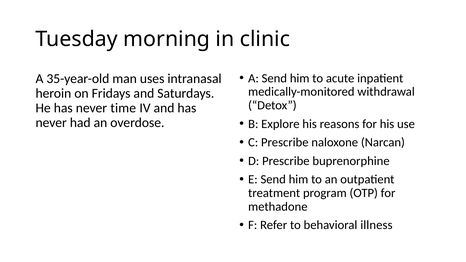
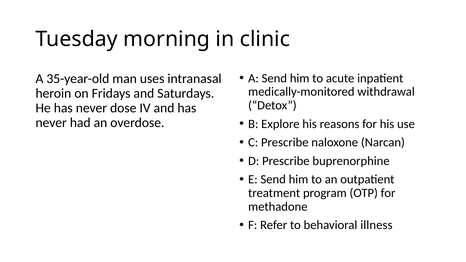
time: time -> dose
